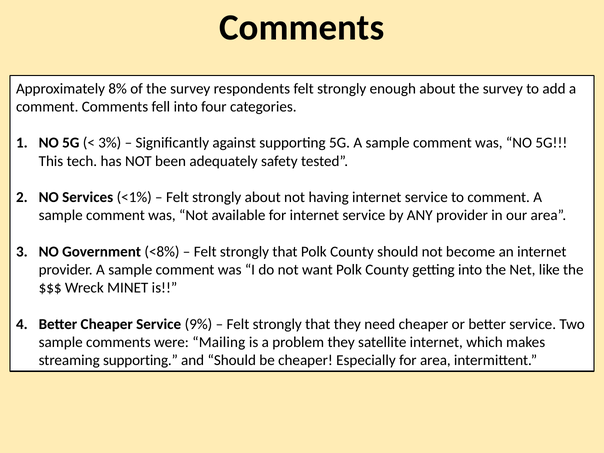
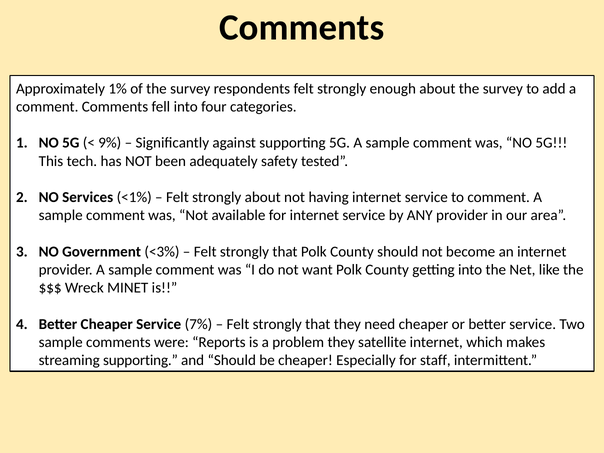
8%: 8% -> 1%
3%: 3% -> 9%
<8%: <8% -> <3%
9%: 9% -> 7%
Mailing: Mailing -> Reports
for area: area -> staff
